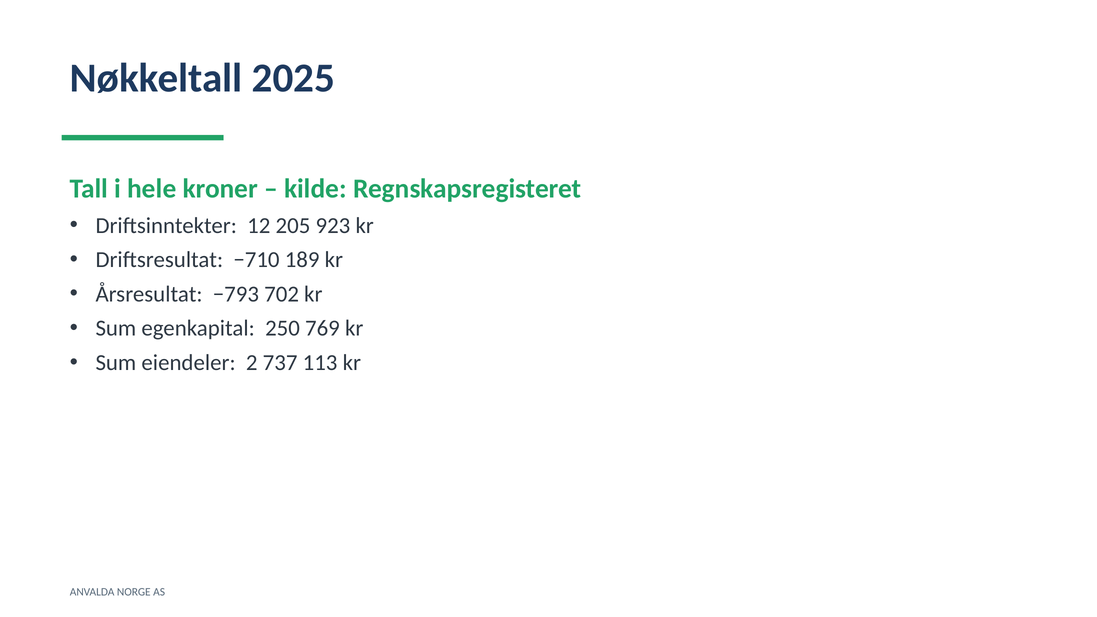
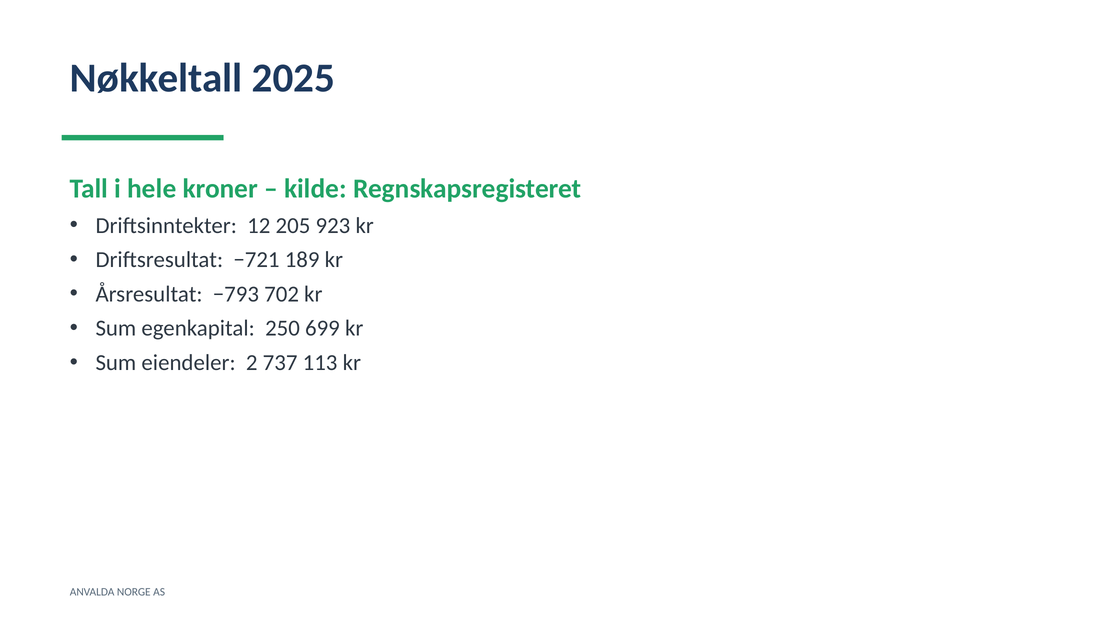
−710: −710 -> −721
769: 769 -> 699
